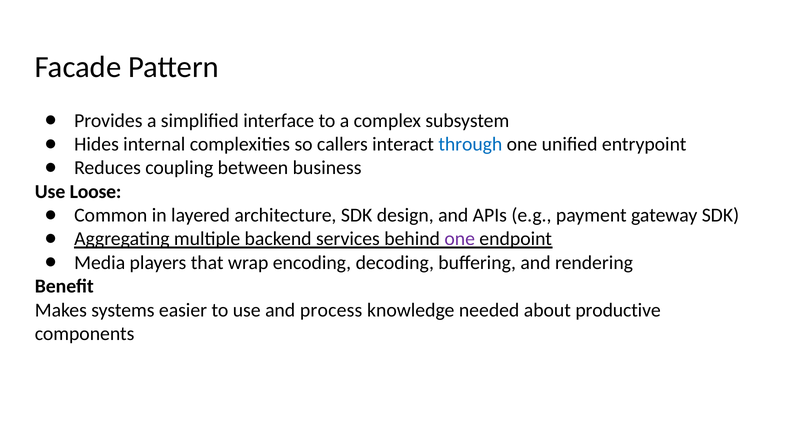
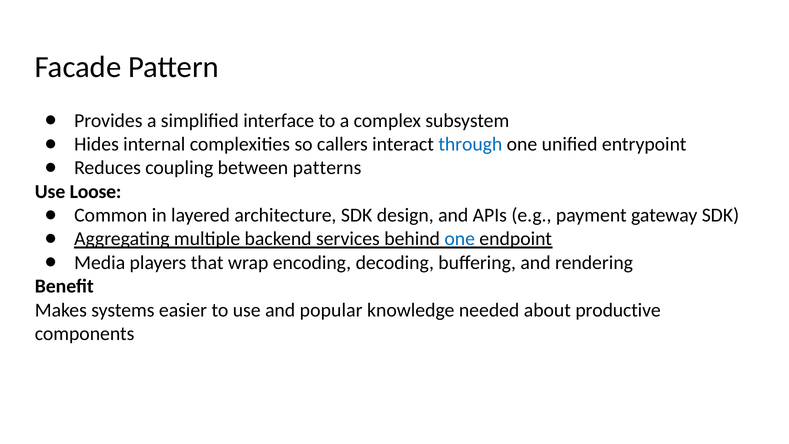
business: business -> patterns
one at (460, 239) colour: purple -> blue
process: process -> popular
